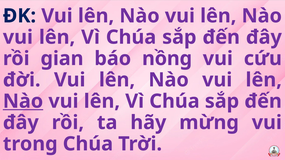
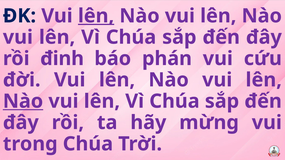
lên at (96, 16) underline: none -> present
gian: gian -> đinh
nồng: nồng -> phán
